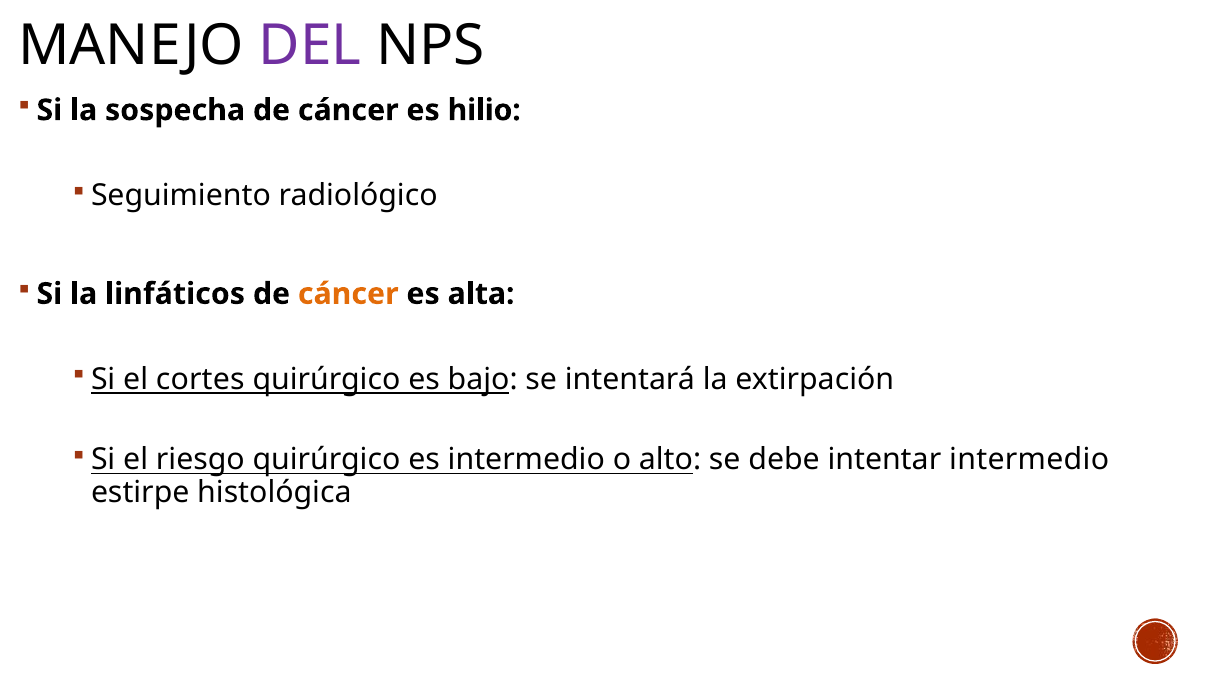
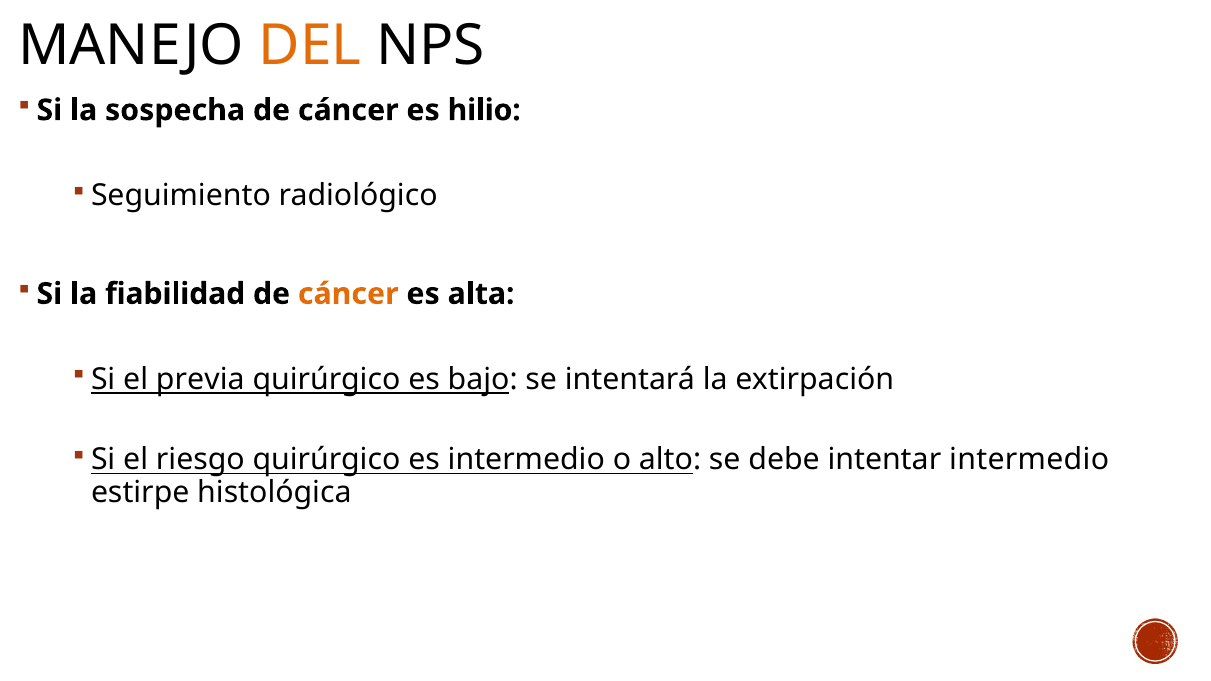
DEL colour: purple -> orange
linfáticos: linfáticos -> fiabilidad
cortes: cortes -> previa
